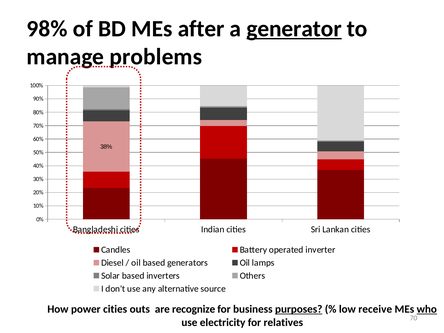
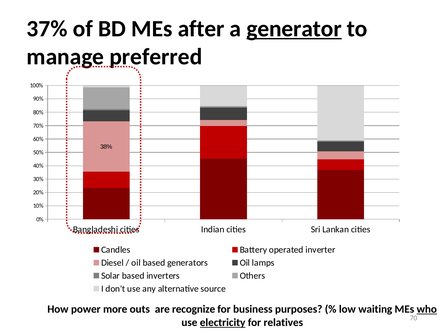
98%: 98% -> 37%
problems: problems -> preferred
power cities: cities -> more
purposes underline: present -> none
receive: receive -> waiting
electricity underline: none -> present
